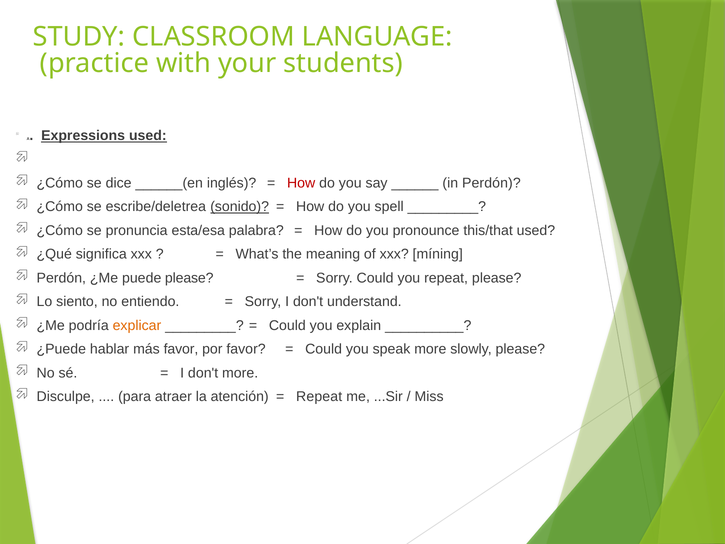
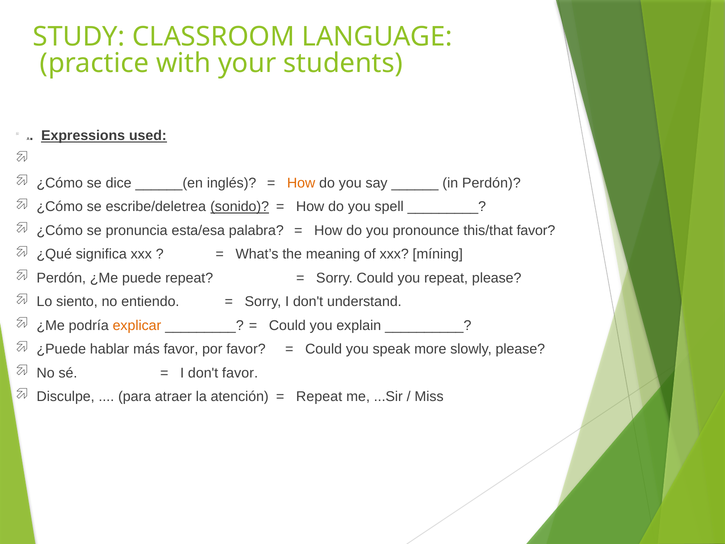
How at (301, 183) colour: red -> orange
this/that used: used -> favor
puede please: please -> repeat
don't more: more -> favor
